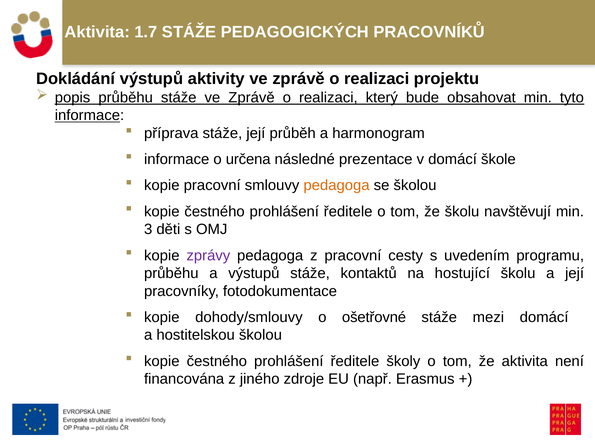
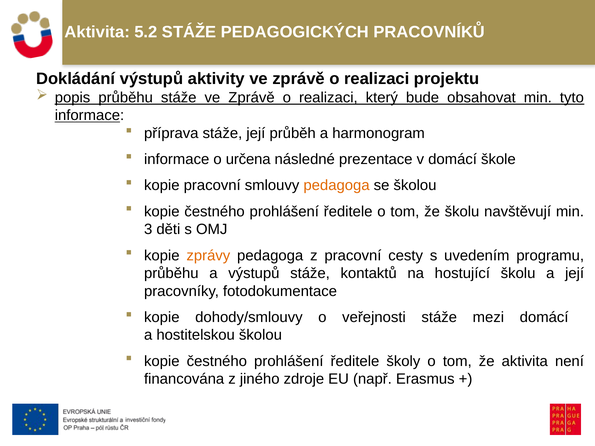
1.7: 1.7 -> 5.2
zprávy colour: purple -> orange
ošetřovné: ošetřovné -> veřejnosti
